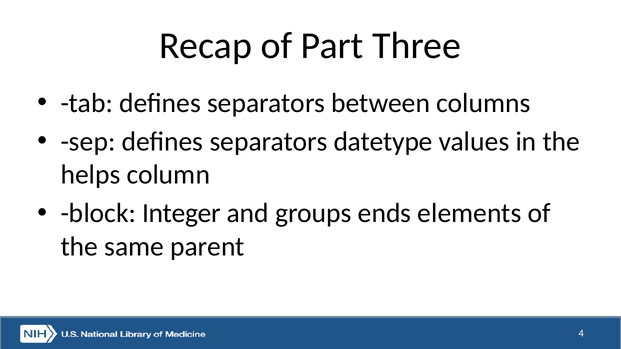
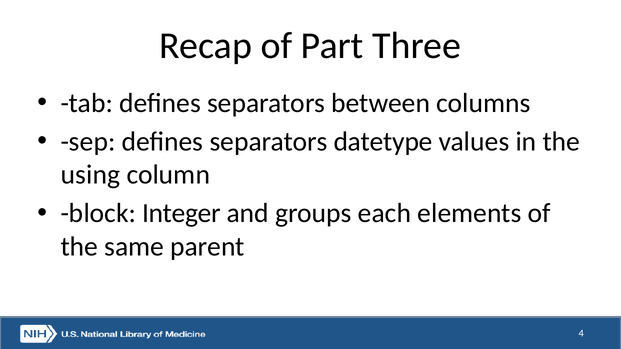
helps: helps -> using
ends: ends -> each
